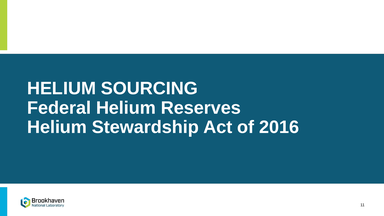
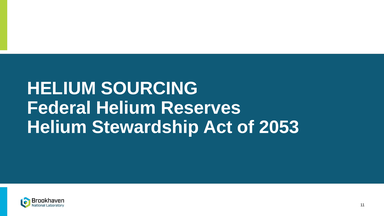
2016: 2016 -> 2053
